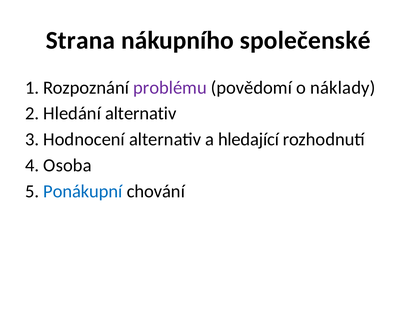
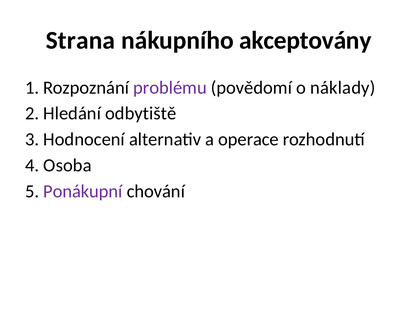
společenské: společenské -> akceptovány
Hledání alternativ: alternativ -> odbytiště
hledající: hledající -> operace
Ponákupní colour: blue -> purple
